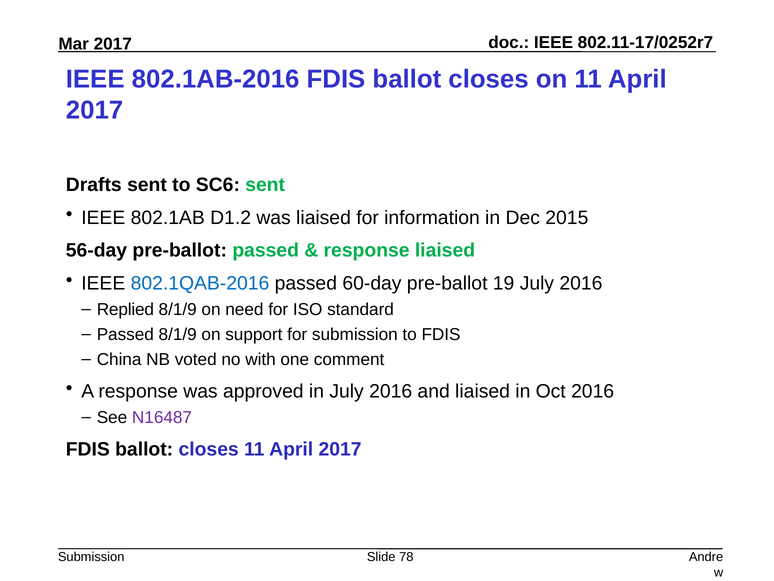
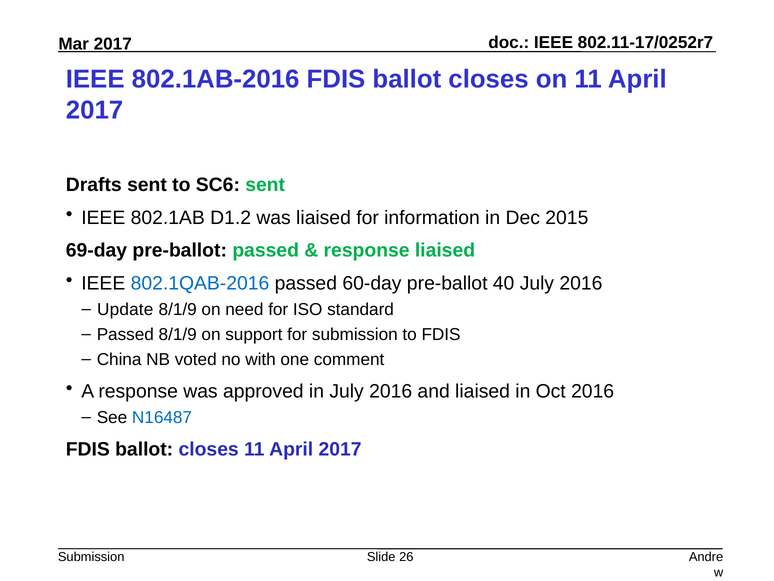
56-day: 56-day -> 69-day
19: 19 -> 40
Replied: Replied -> Update
N16487 colour: purple -> blue
78: 78 -> 26
